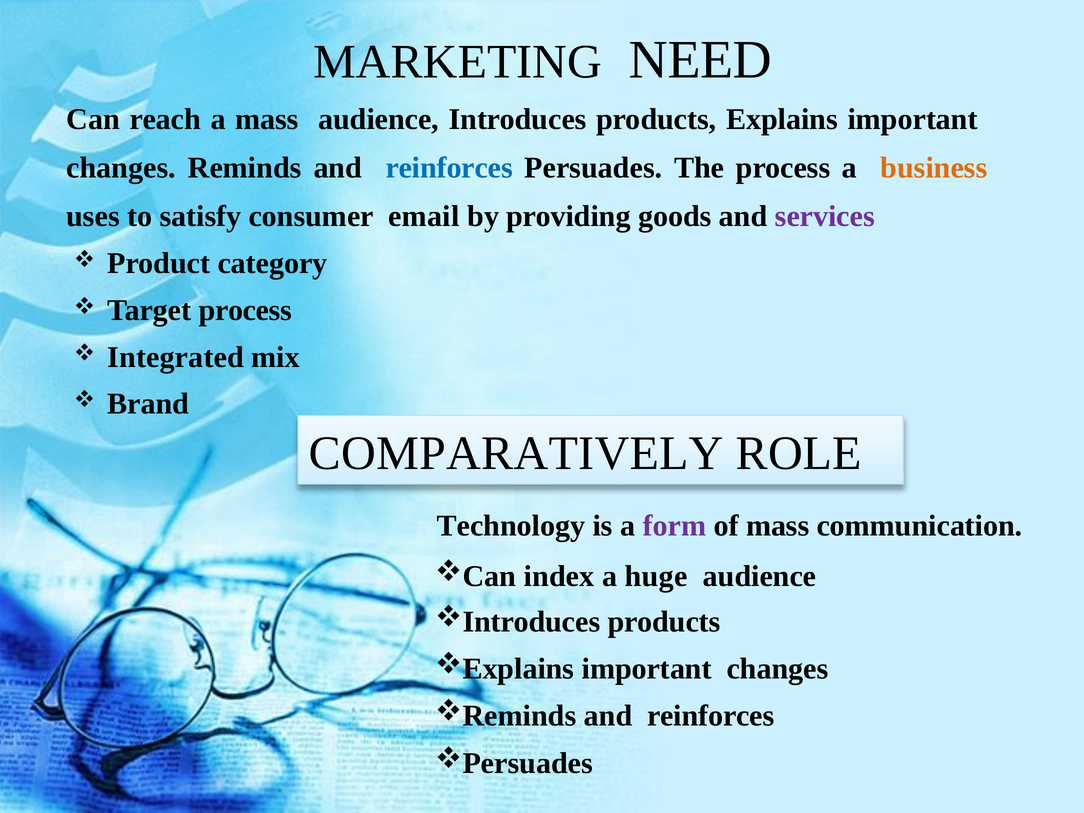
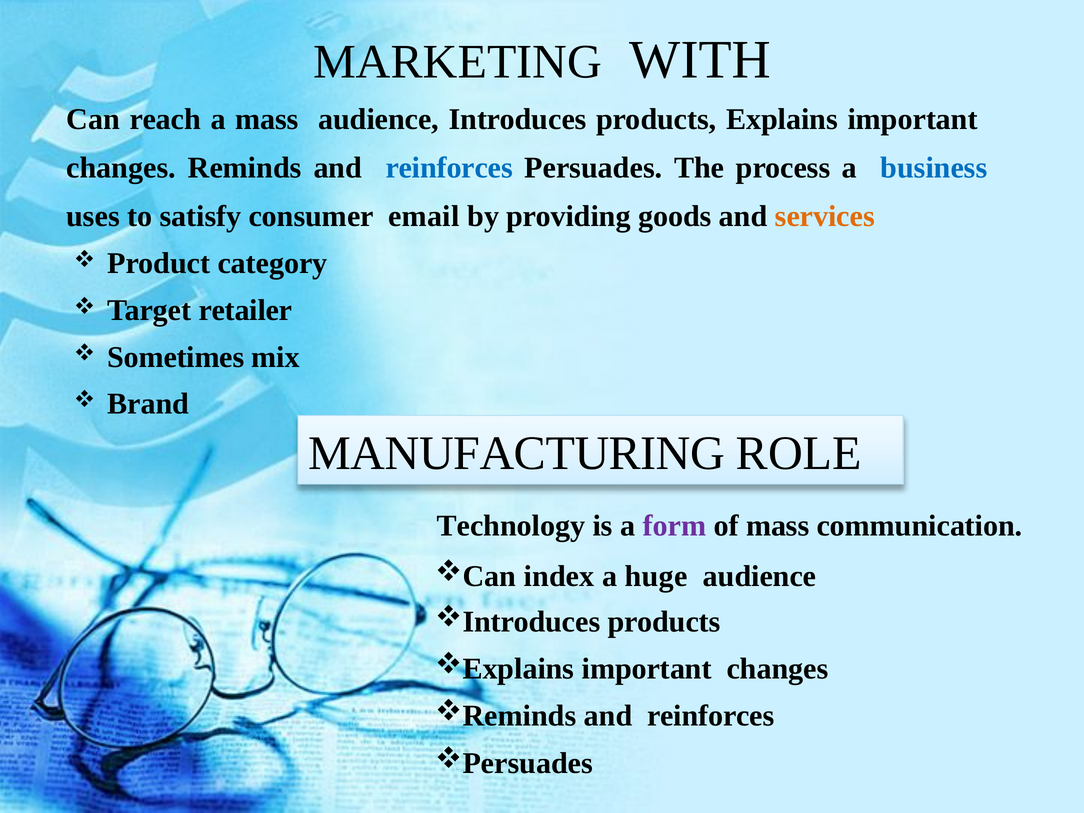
NEED: NEED -> WITH
business colour: orange -> blue
services colour: purple -> orange
Target process: process -> retailer
Integrated: Integrated -> Sometimes
COMPARATIVELY: COMPARATIVELY -> MANUFACTURING
